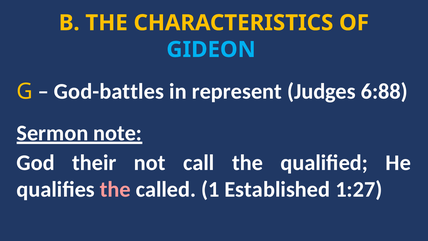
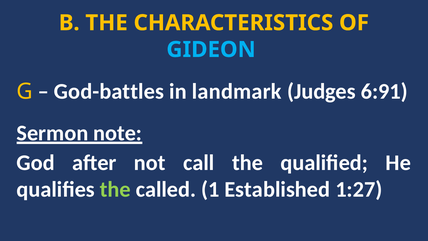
represent: represent -> landmark
6:88: 6:88 -> 6:91
their: their -> after
the at (115, 189) colour: pink -> light green
